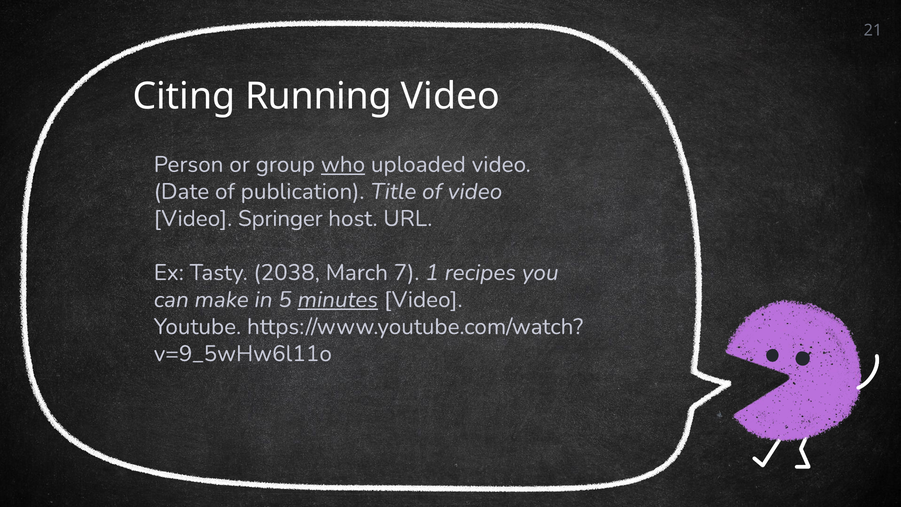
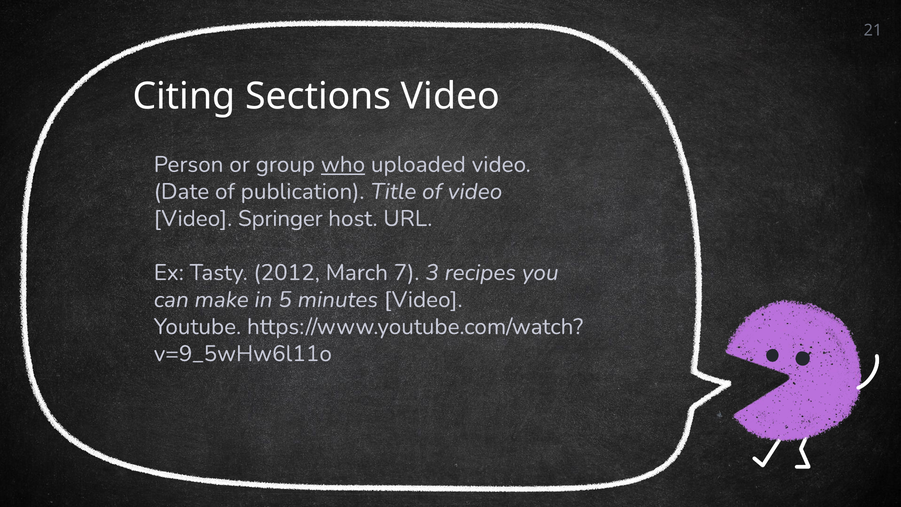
Running: Running -> Sections
2038: 2038 -> 2012
1: 1 -> 3
minutes underline: present -> none
